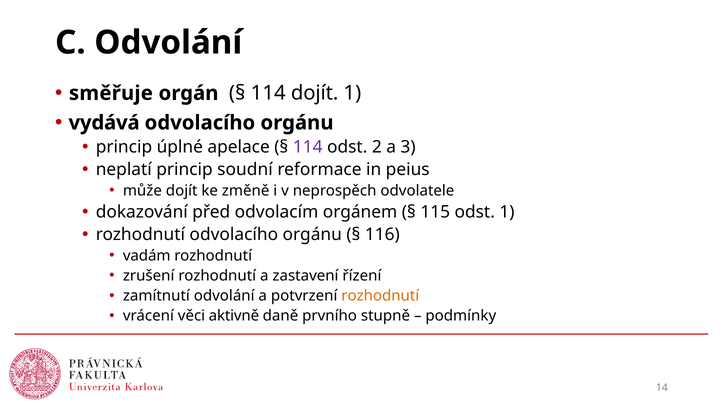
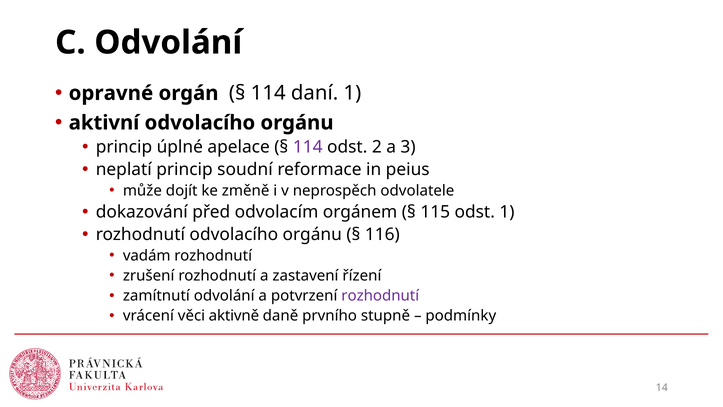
směřuje: směřuje -> opravné
114 dojít: dojít -> daní
vydává: vydává -> aktivní
rozhodnutí at (380, 295) colour: orange -> purple
